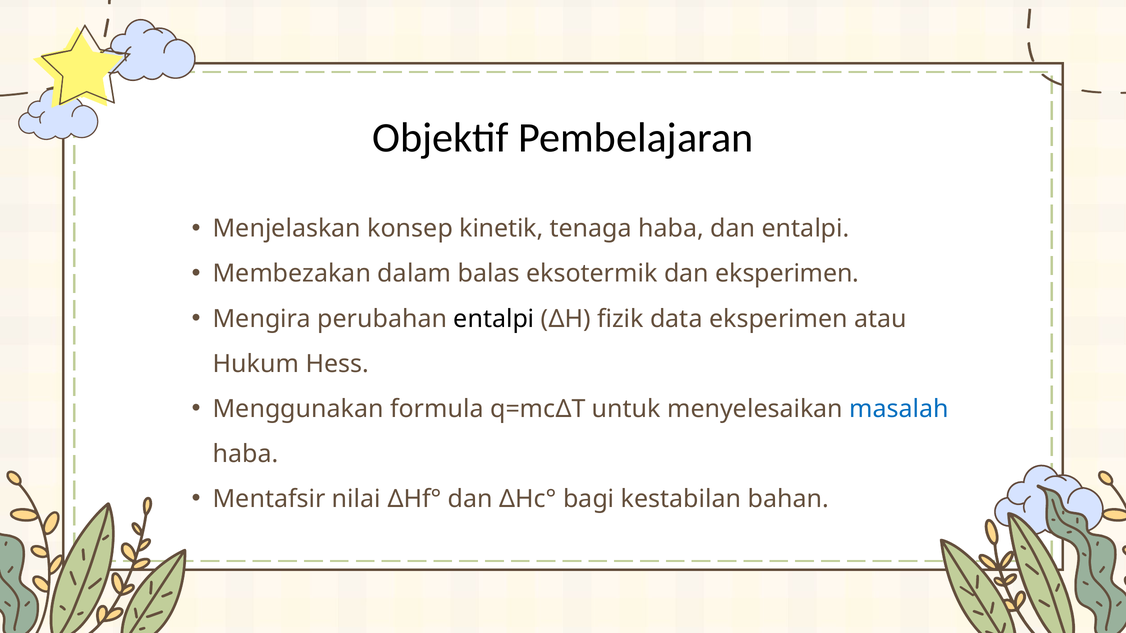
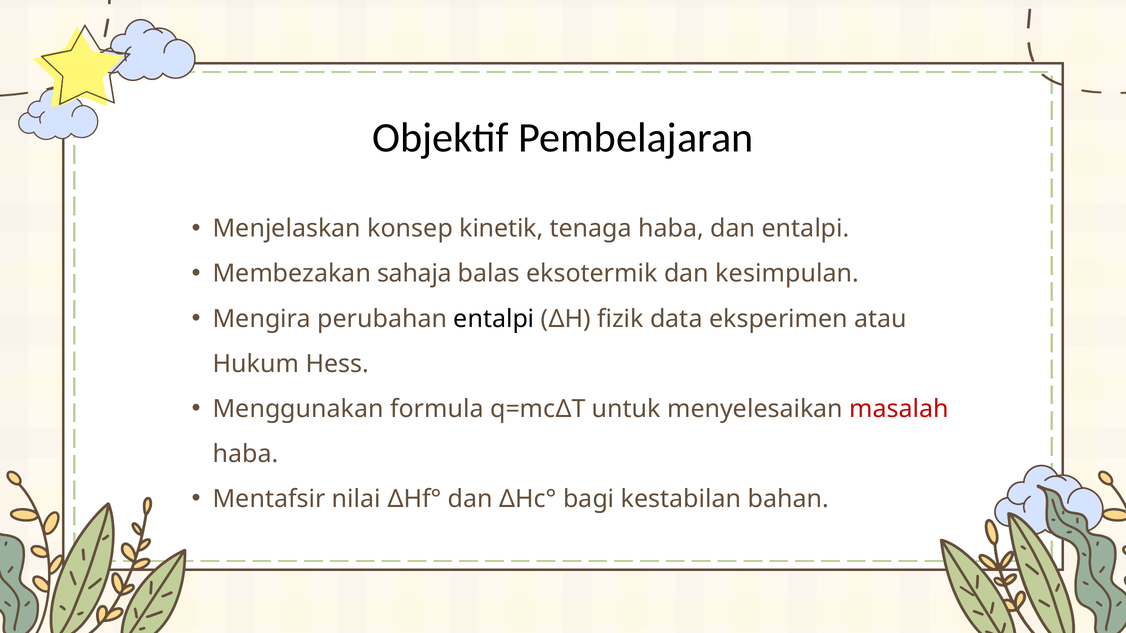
dalam: dalam -> sahaja
dan eksperimen: eksperimen -> kesimpulan
masalah colour: blue -> red
